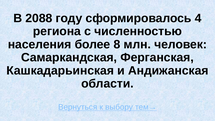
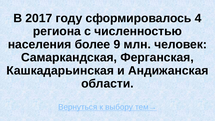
2088: 2088 -> 2017
8: 8 -> 9
